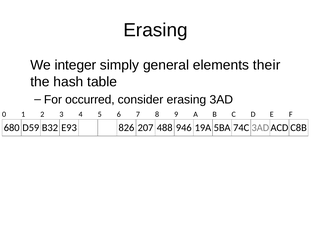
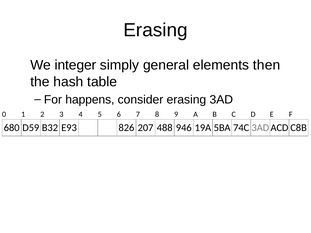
their: their -> then
occurred: occurred -> happens
